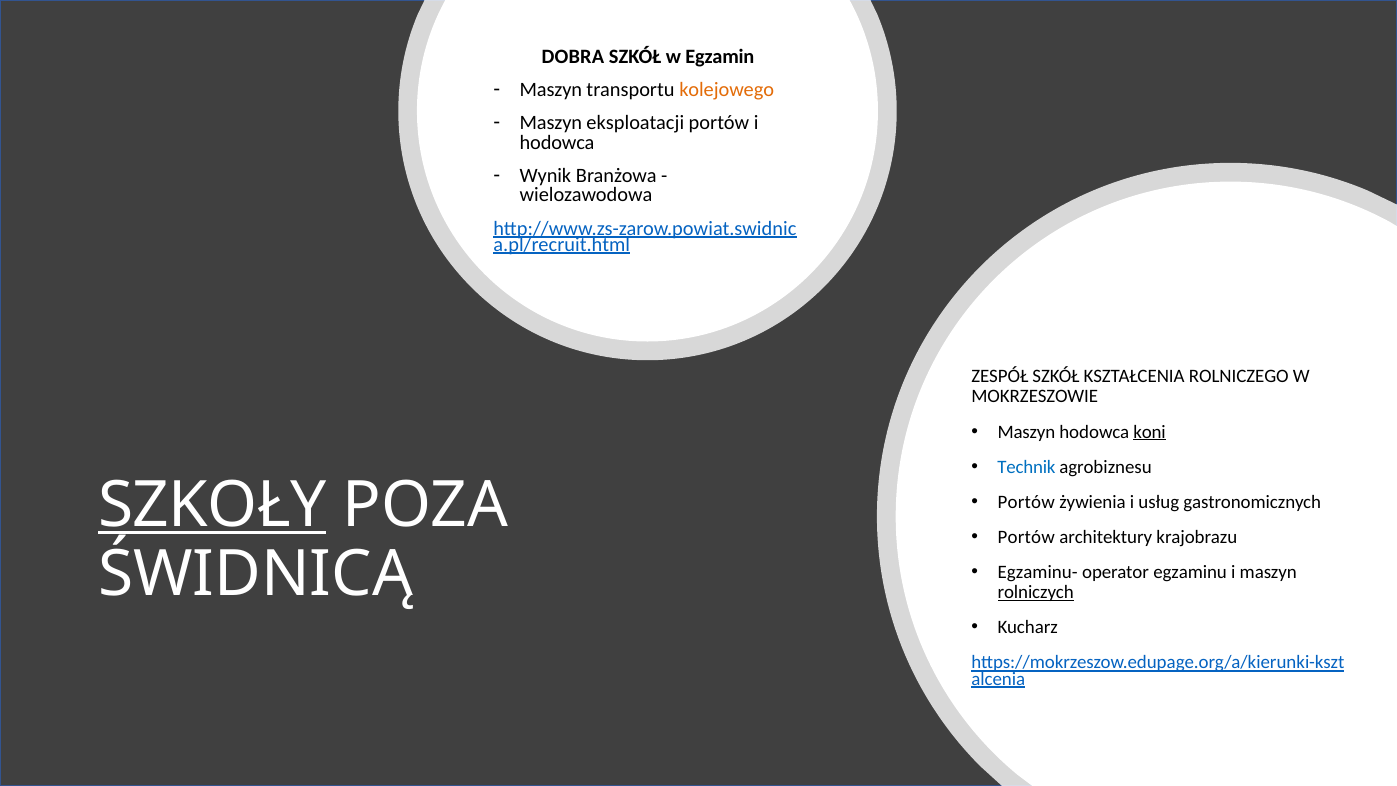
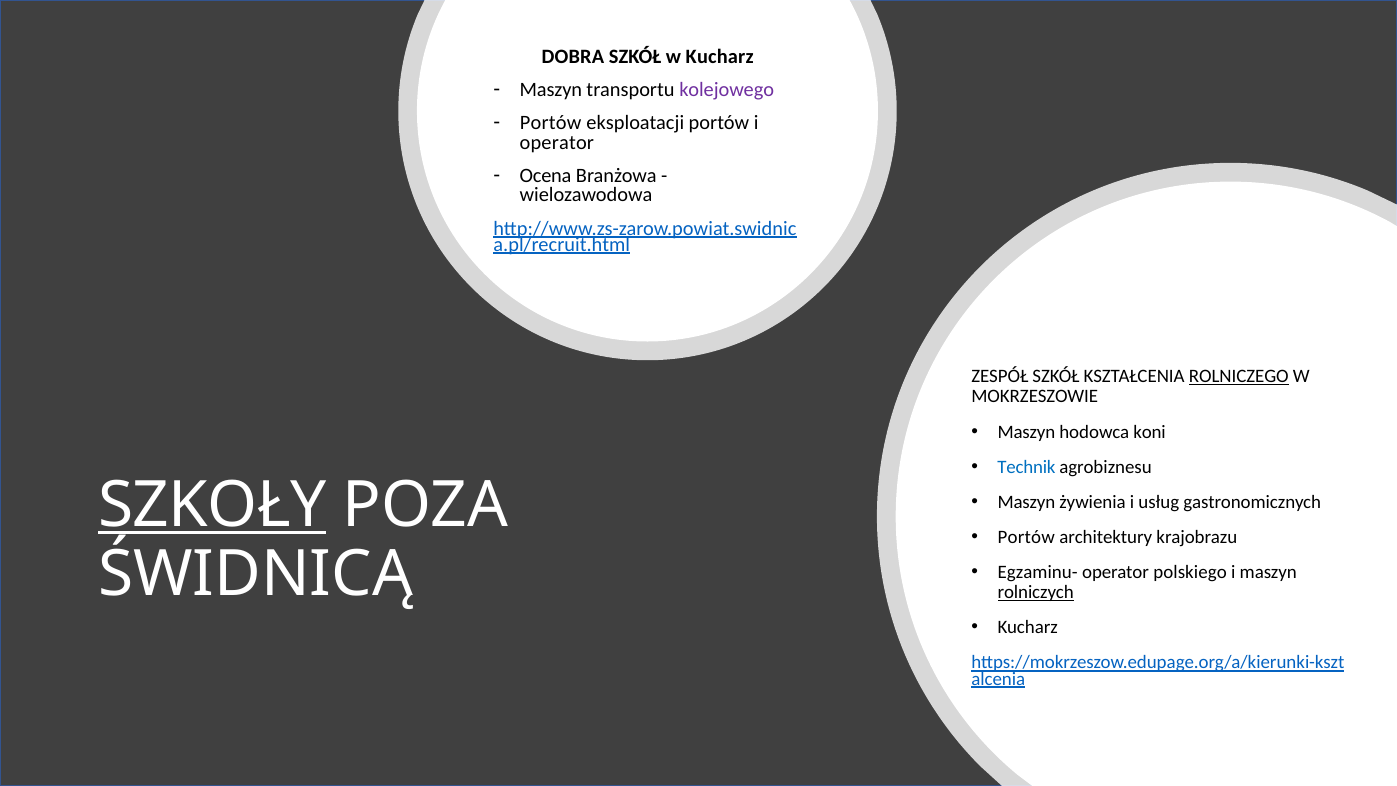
w Egzamin: Egzamin -> Kucharz
kolejowego colour: orange -> purple
Maszyn at (551, 123): Maszyn -> Portów
hodowca at (557, 143): hodowca -> operator
Wynik: Wynik -> Ocena
ROLNICZEGO underline: none -> present
koni underline: present -> none
Portów at (1026, 502): Portów -> Maszyn
egzaminu: egzaminu -> polskiego
